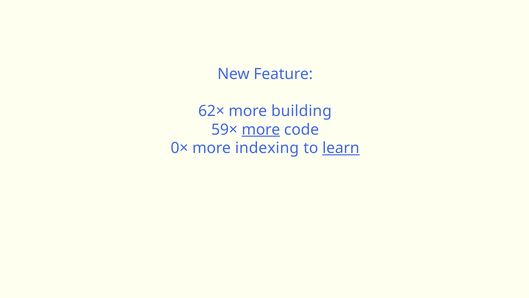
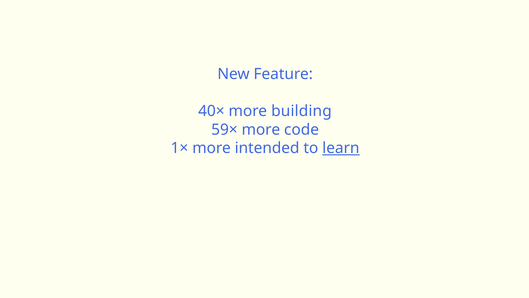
62×: 62× -> 40×
more at (261, 129) underline: present -> none
0×: 0× -> 1×
indexing: indexing -> intended
